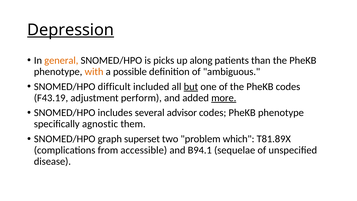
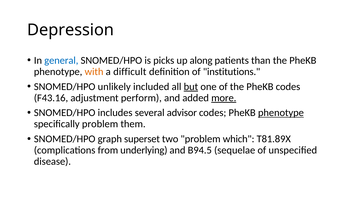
Depression underline: present -> none
general colour: orange -> blue
possible: possible -> difficult
ambiguous: ambiguous -> institutions
difficult: difficult -> unlikely
F43.19: F43.19 -> F43.16
phenotype at (281, 113) underline: none -> present
specifically agnostic: agnostic -> problem
accessible: accessible -> underlying
B94.1: B94.1 -> B94.5
